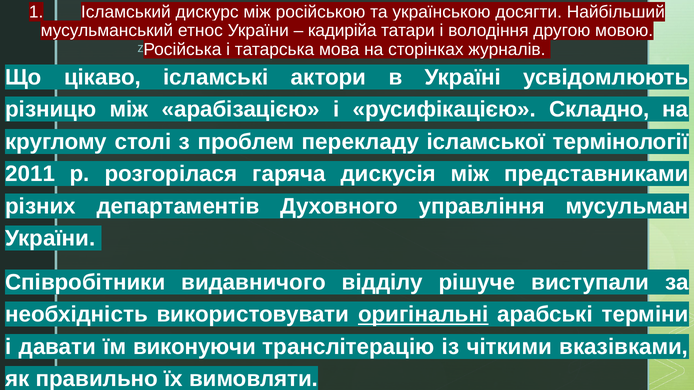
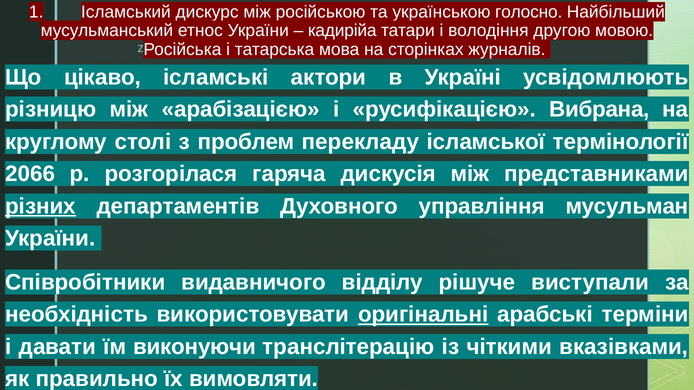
досягти: досягти -> голосно
Складно: Складно -> Вибрана
2011: 2011 -> 2066
різних underline: none -> present
